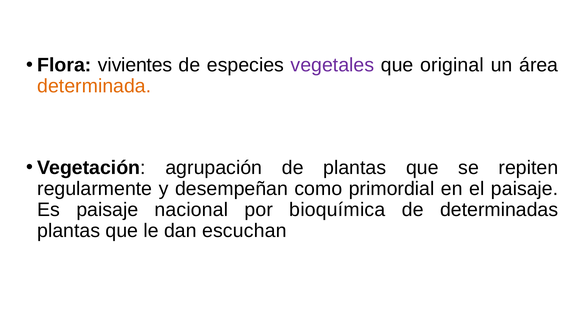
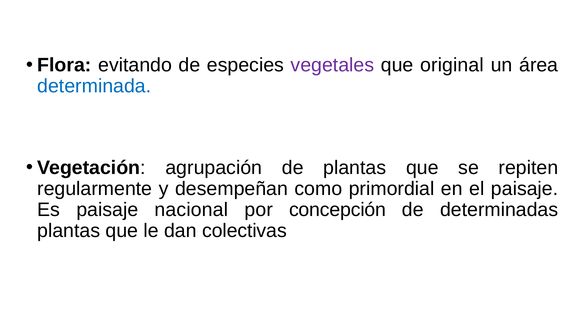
vivientes: vivientes -> evitando
determinada colour: orange -> blue
bioquímica: bioquímica -> concepción
escuchan: escuchan -> colectivas
